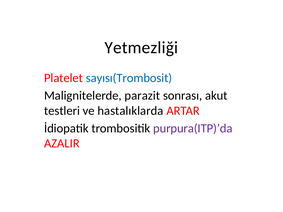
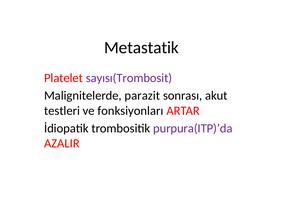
Yetmezliği: Yetmezliği -> Metastatik
sayısı(Trombosit colour: blue -> purple
hastalıklarda: hastalıklarda -> fonksiyonları
